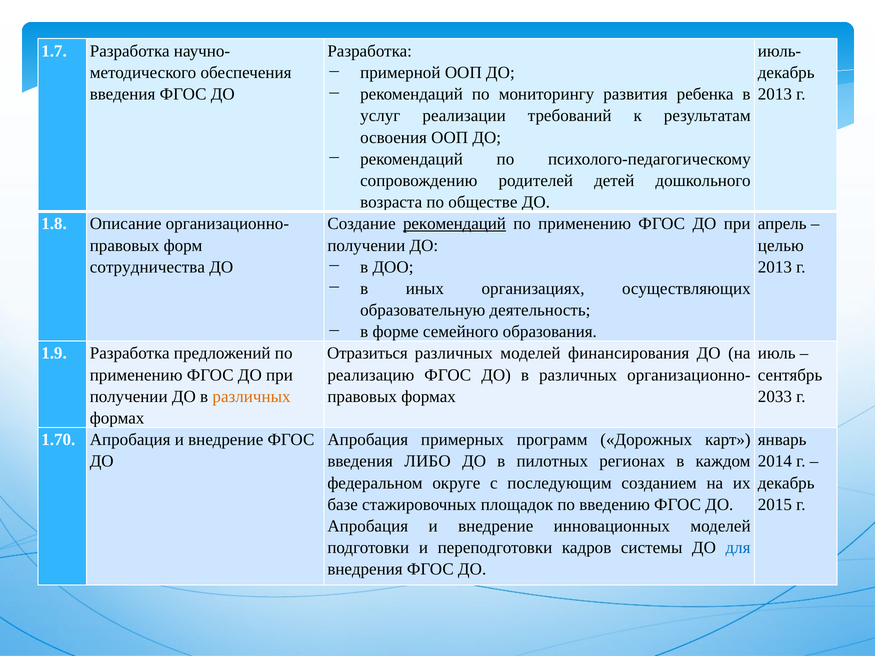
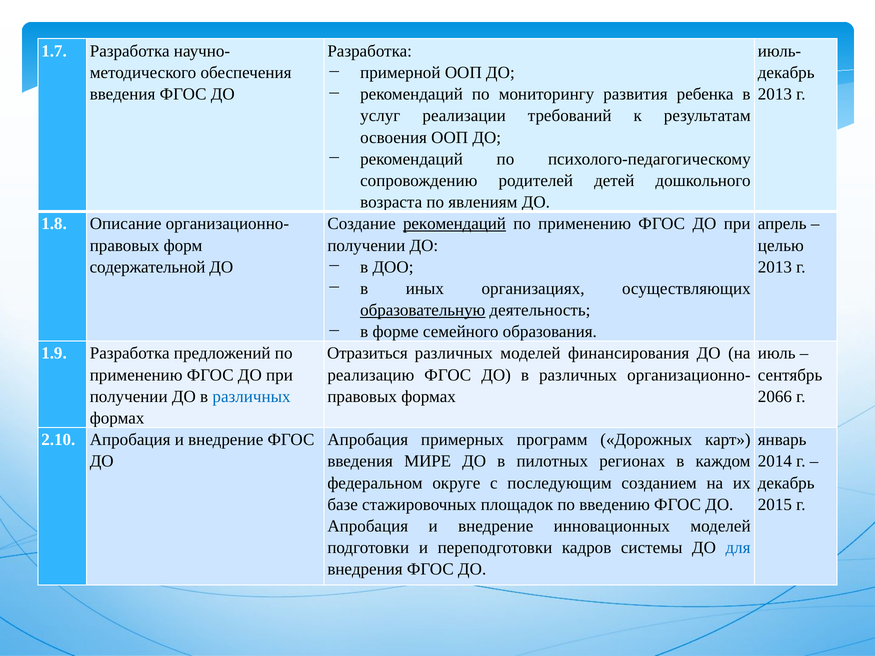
обществе: обществе -> явлениям
сотрудничества: сотрудничества -> содержательной
образовательную underline: none -> present
различных at (252, 397) colour: orange -> blue
2033: 2033 -> 2066
1.70: 1.70 -> 2.10
ЛИБО: ЛИБО -> МИРЕ
